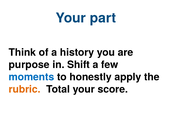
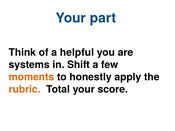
history: history -> helpful
purpose: purpose -> systems
moments colour: blue -> orange
